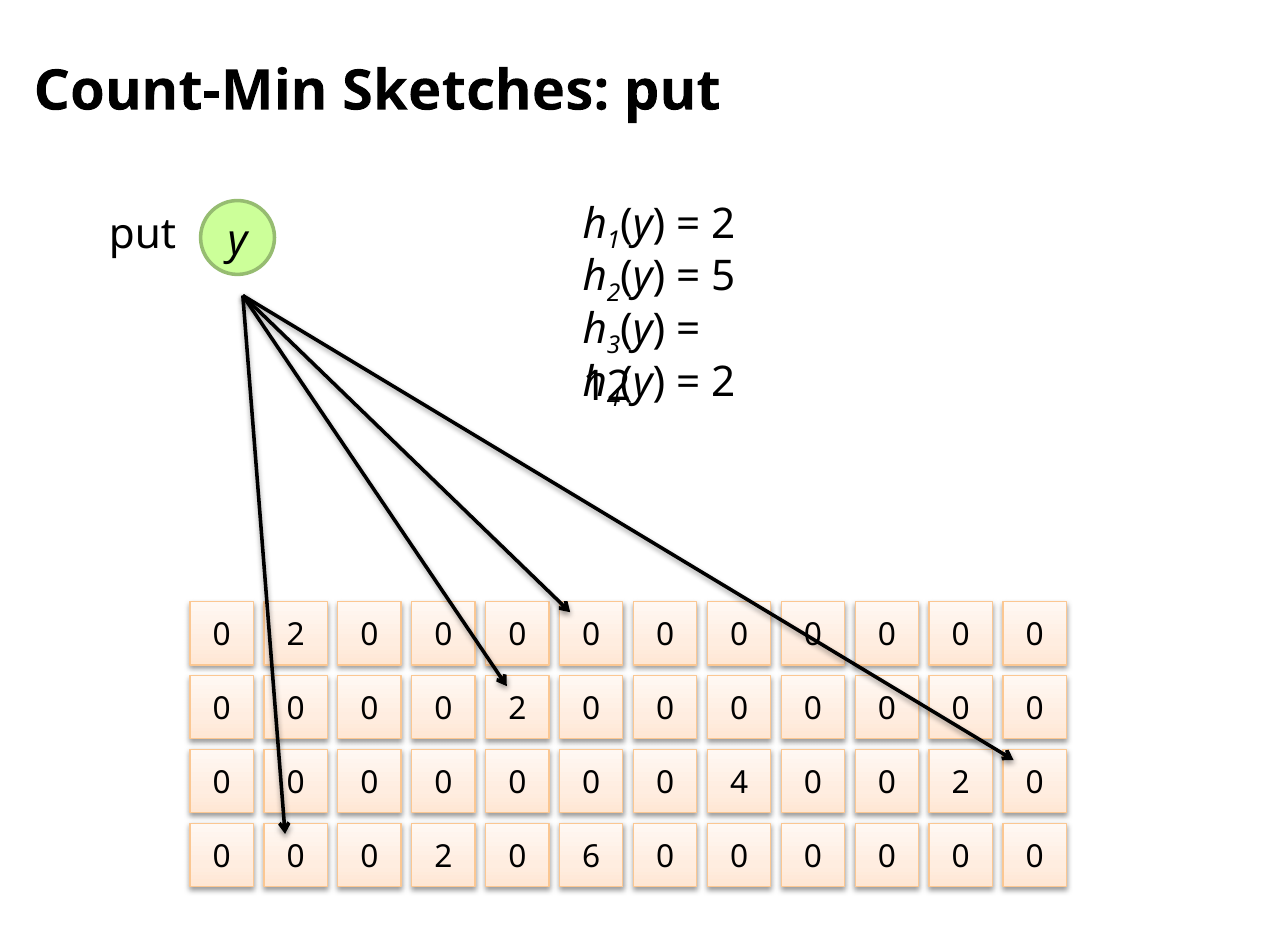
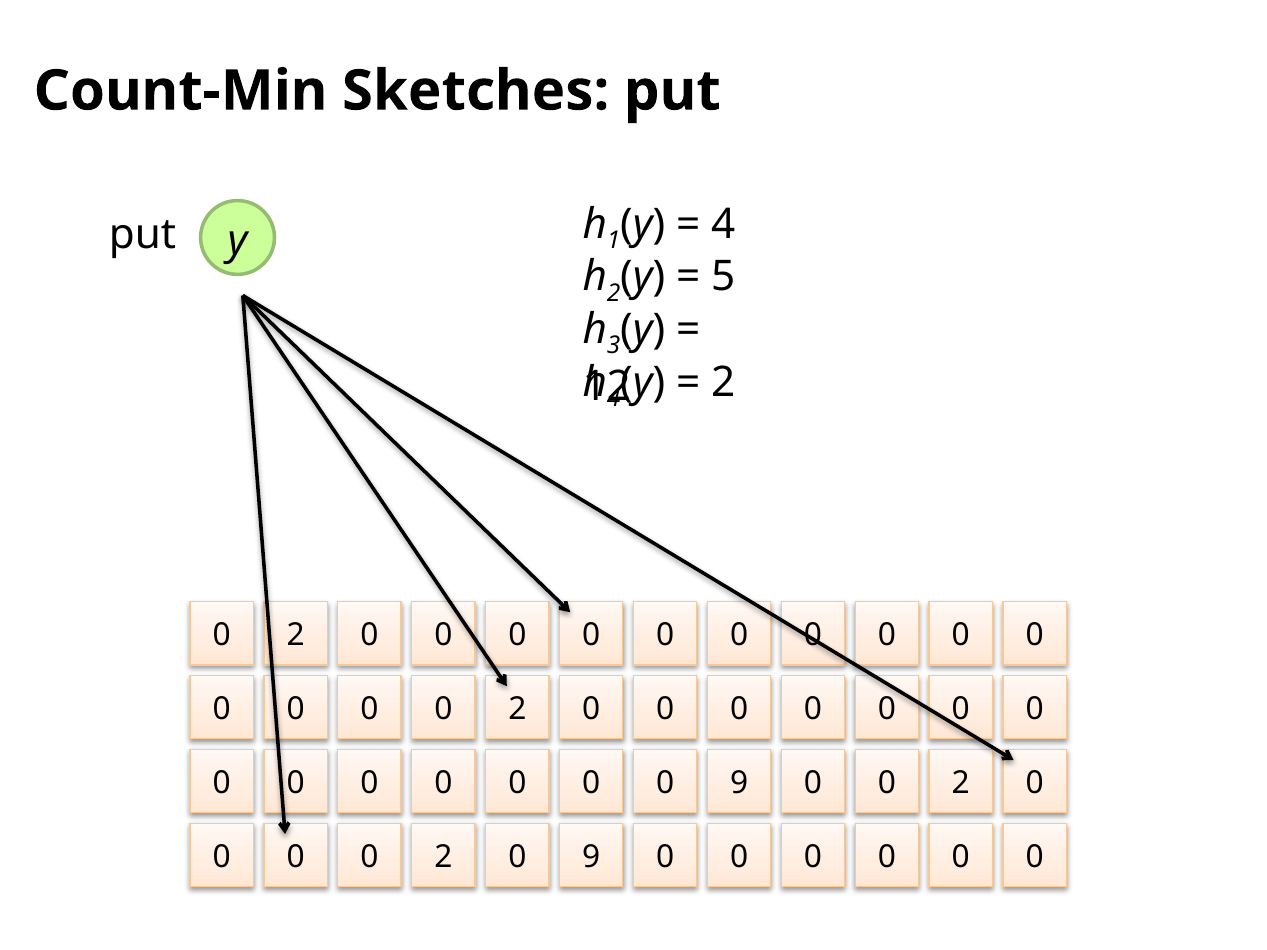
2 at (723, 225): 2 -> 4
0 0 4: 4 -> 9
2 0 6: 6 -> 9
